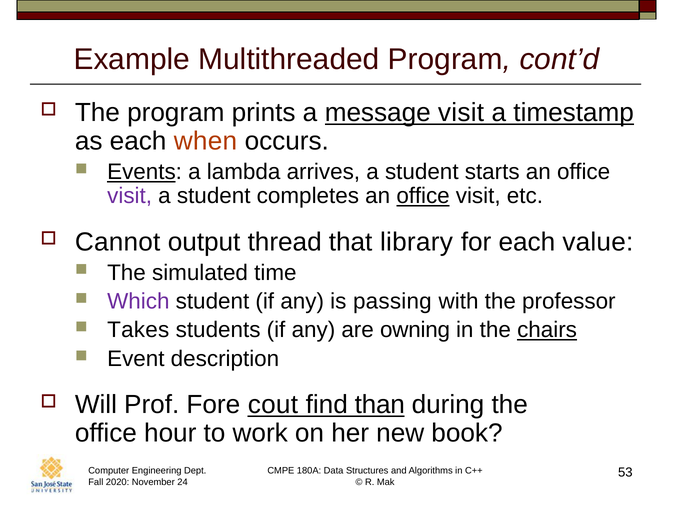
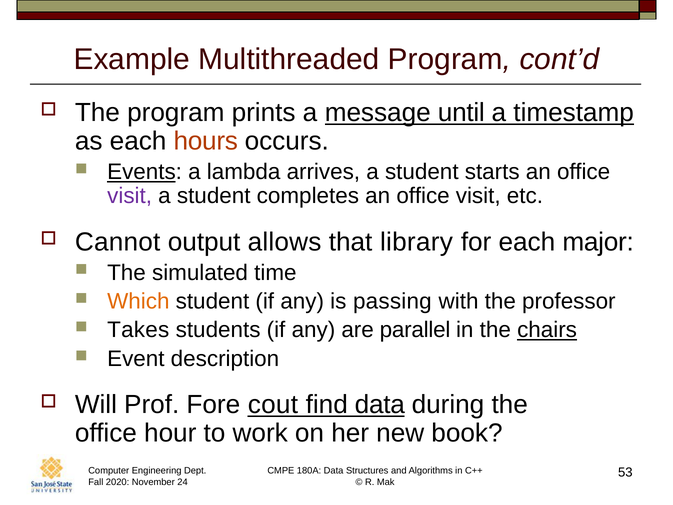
message visit: visit -> until
when: when -> hours
office at (423, 196) underline: present -> none
thread: thread -> allows
value: value -> major
Which colour: purple -> orange
owning: owning -> parallel
find than: than -> data
